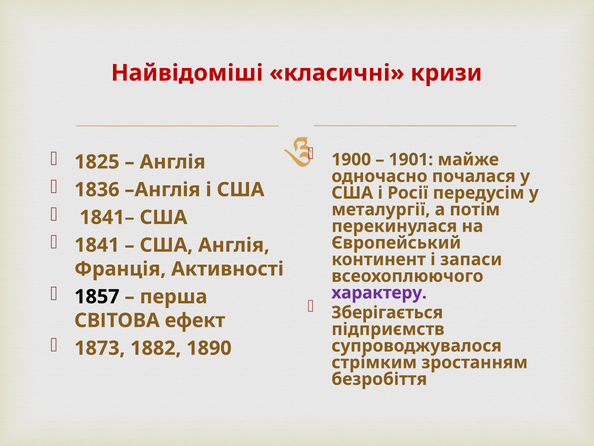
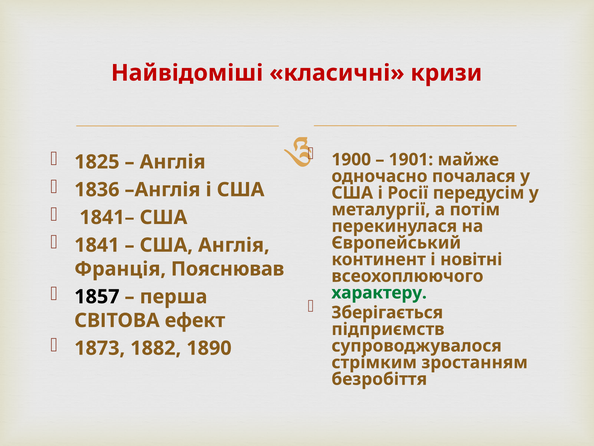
запаси: запаси -> новітні
Активності: Активності -> Пояснював
характеру colour: purple -> green
